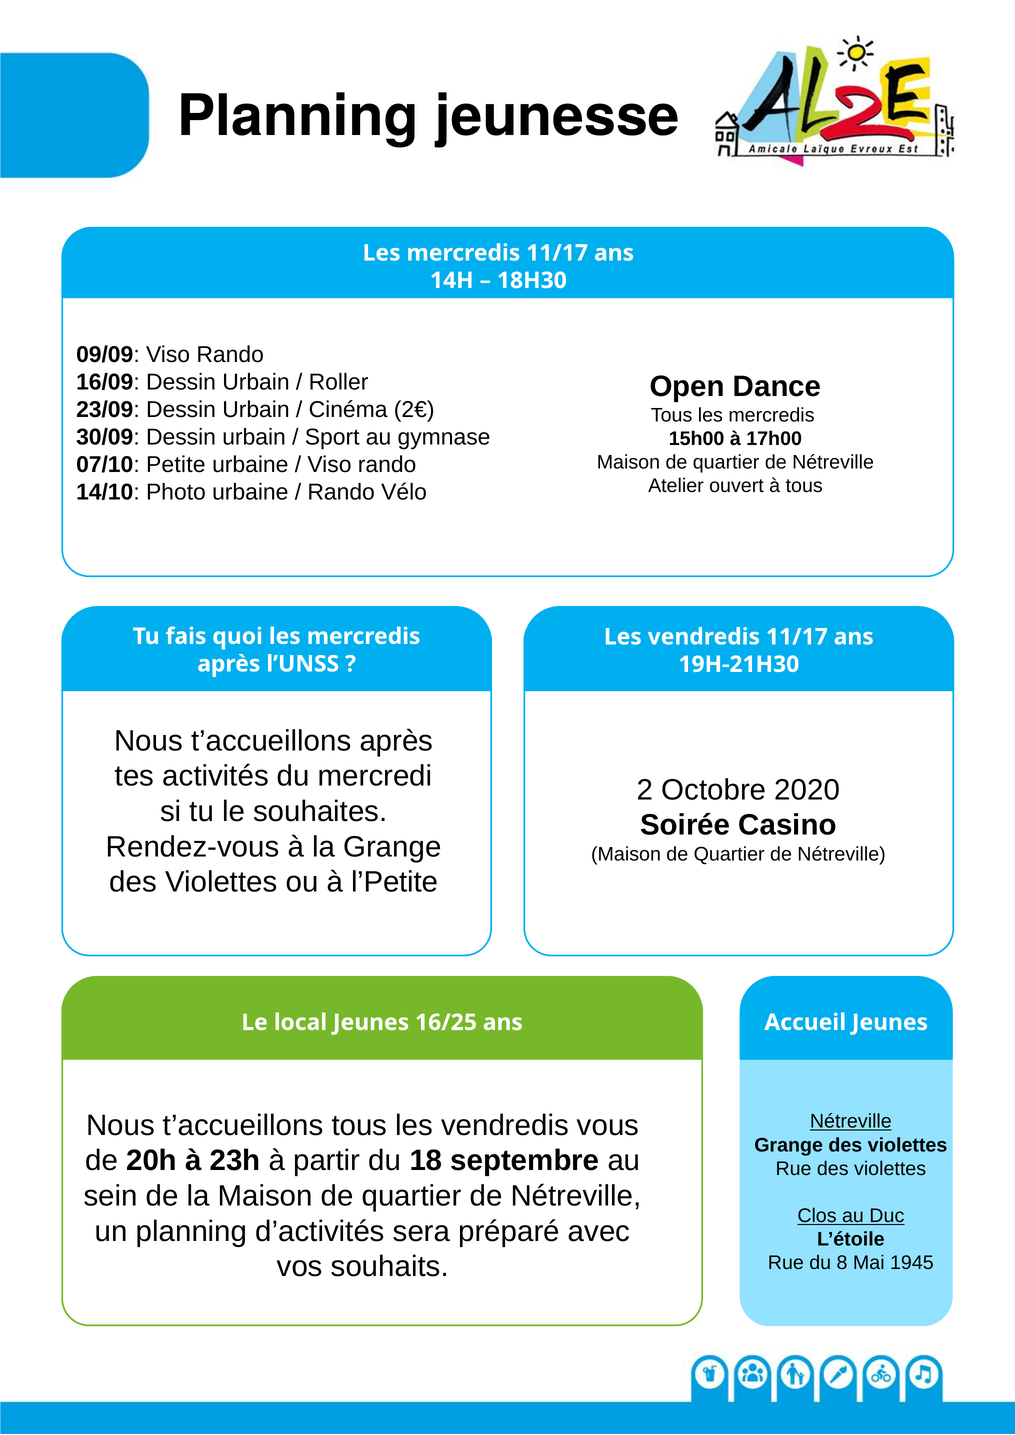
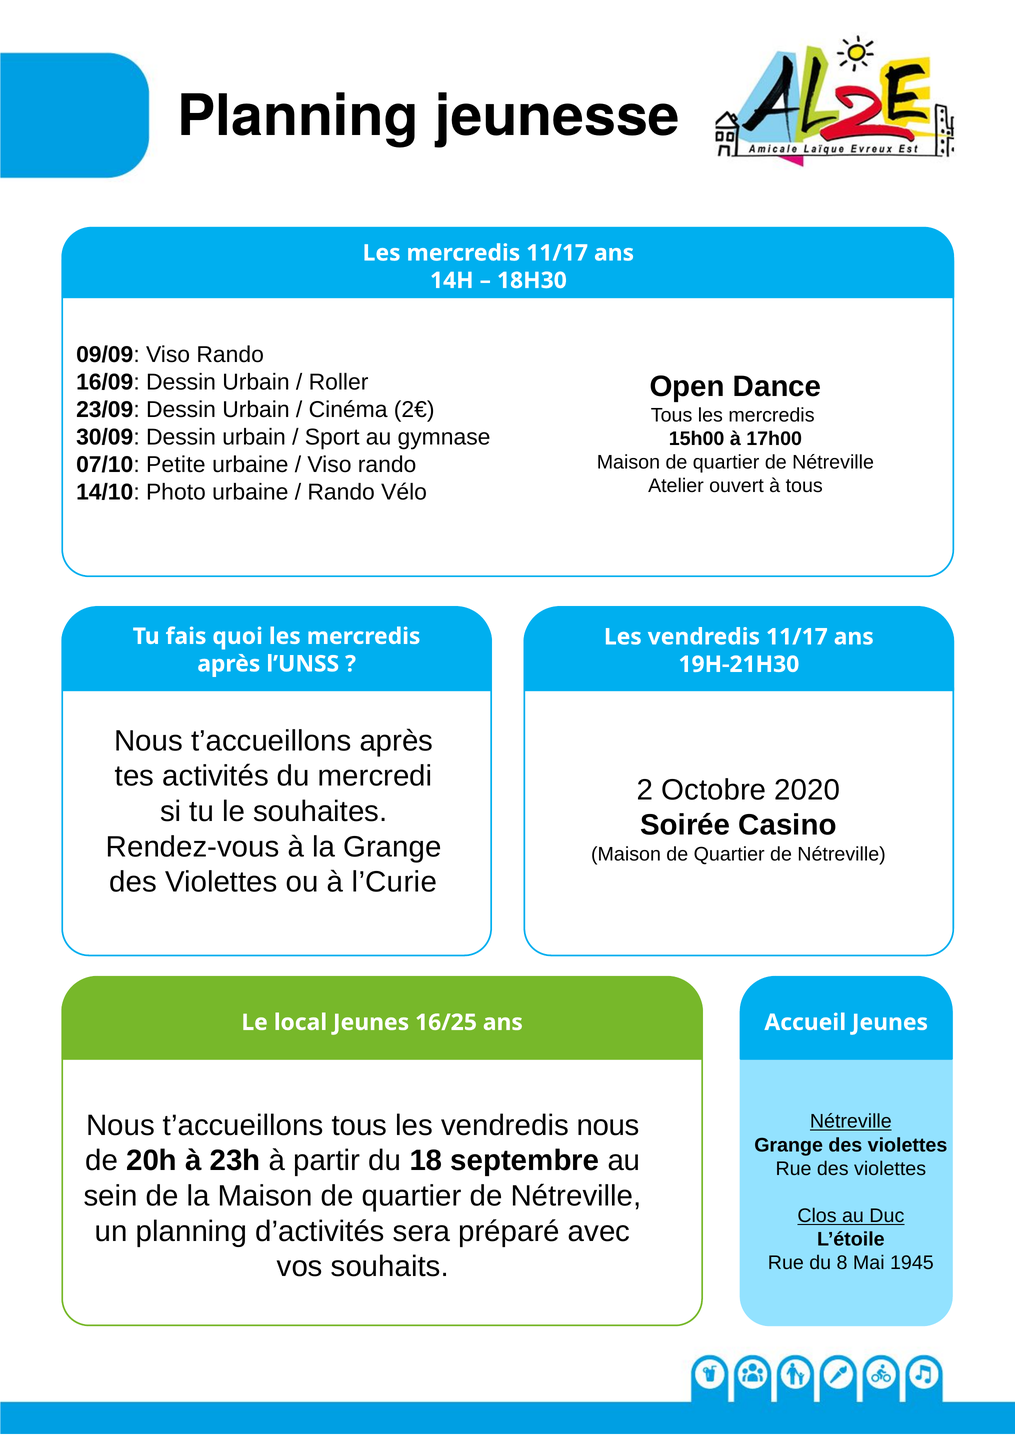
l’Petite: l’Petite -> l’Curie
vendredis vous: vous -> nous
